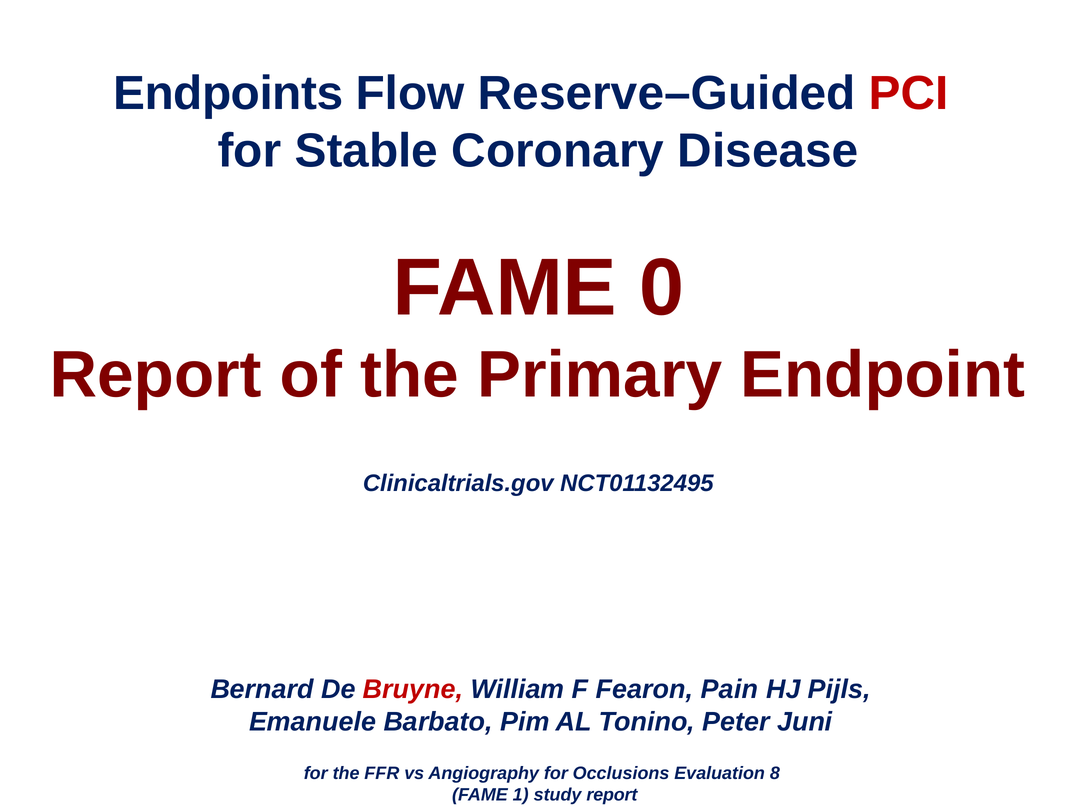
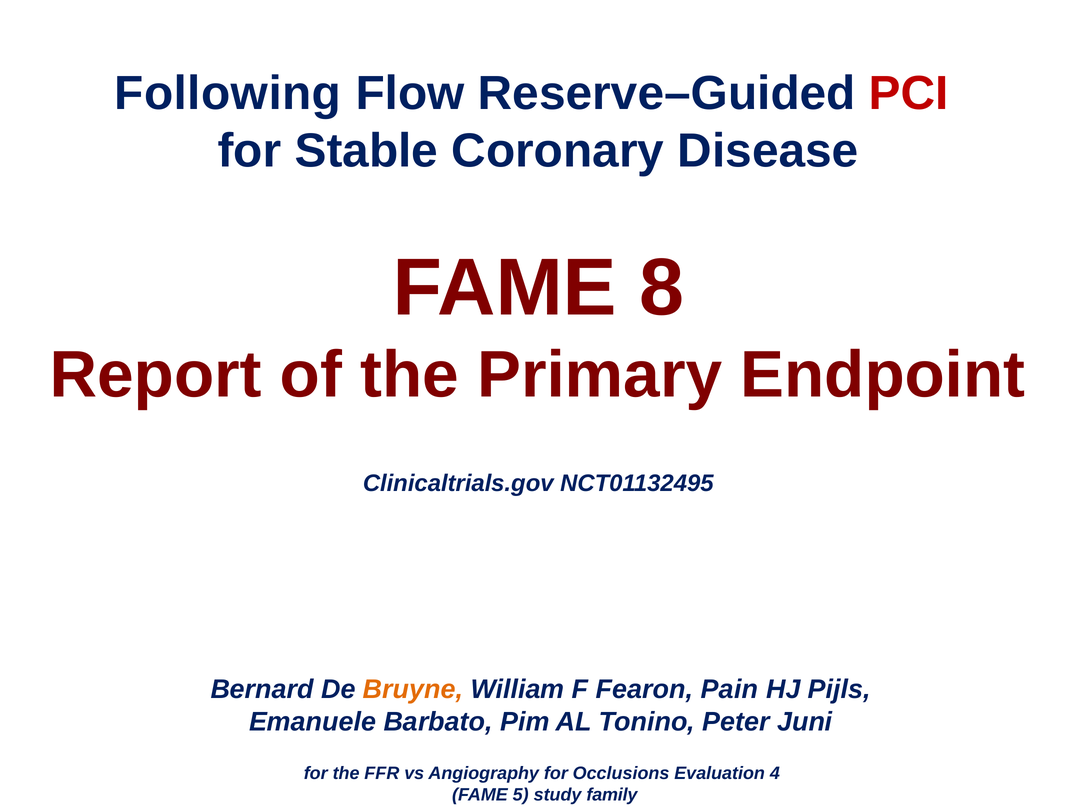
Endpoints: Endpoints -> Following
0: 0 -> 8
Bruyne colour: red -> orange
8: 8 -> 4
1: 1 -> 5
study report: report -> family
